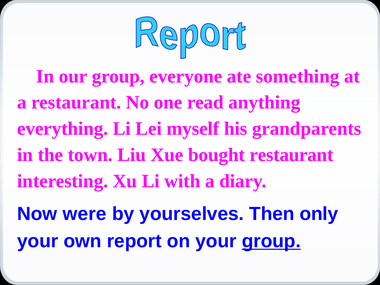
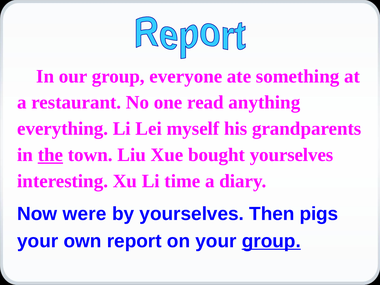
the underline: none -> present
bought restaurant: restaurant -> yourselves
with: with -> time
only: only -> pigs
